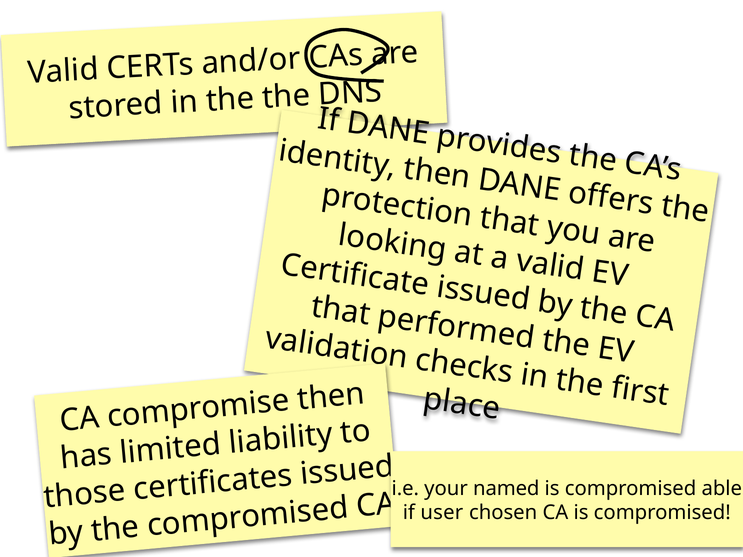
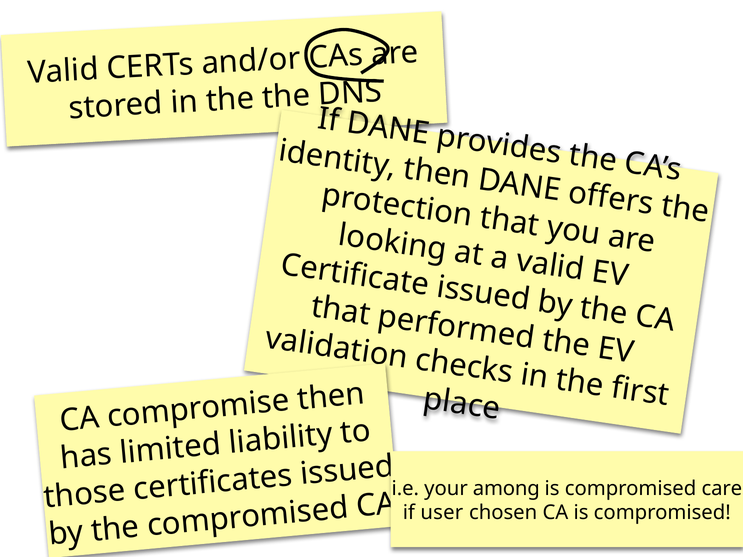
named: named -> among
able: able -> care
